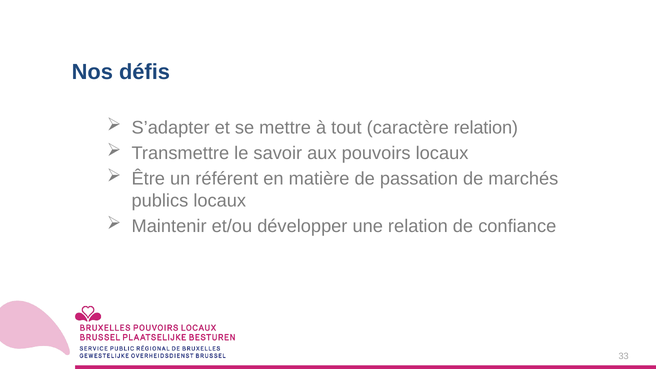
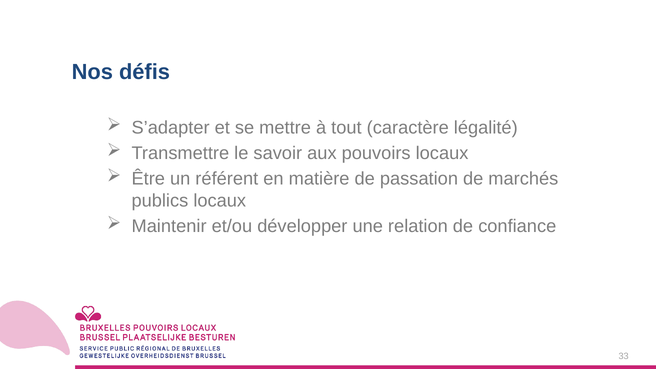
caractère relation: relation -> légalité
